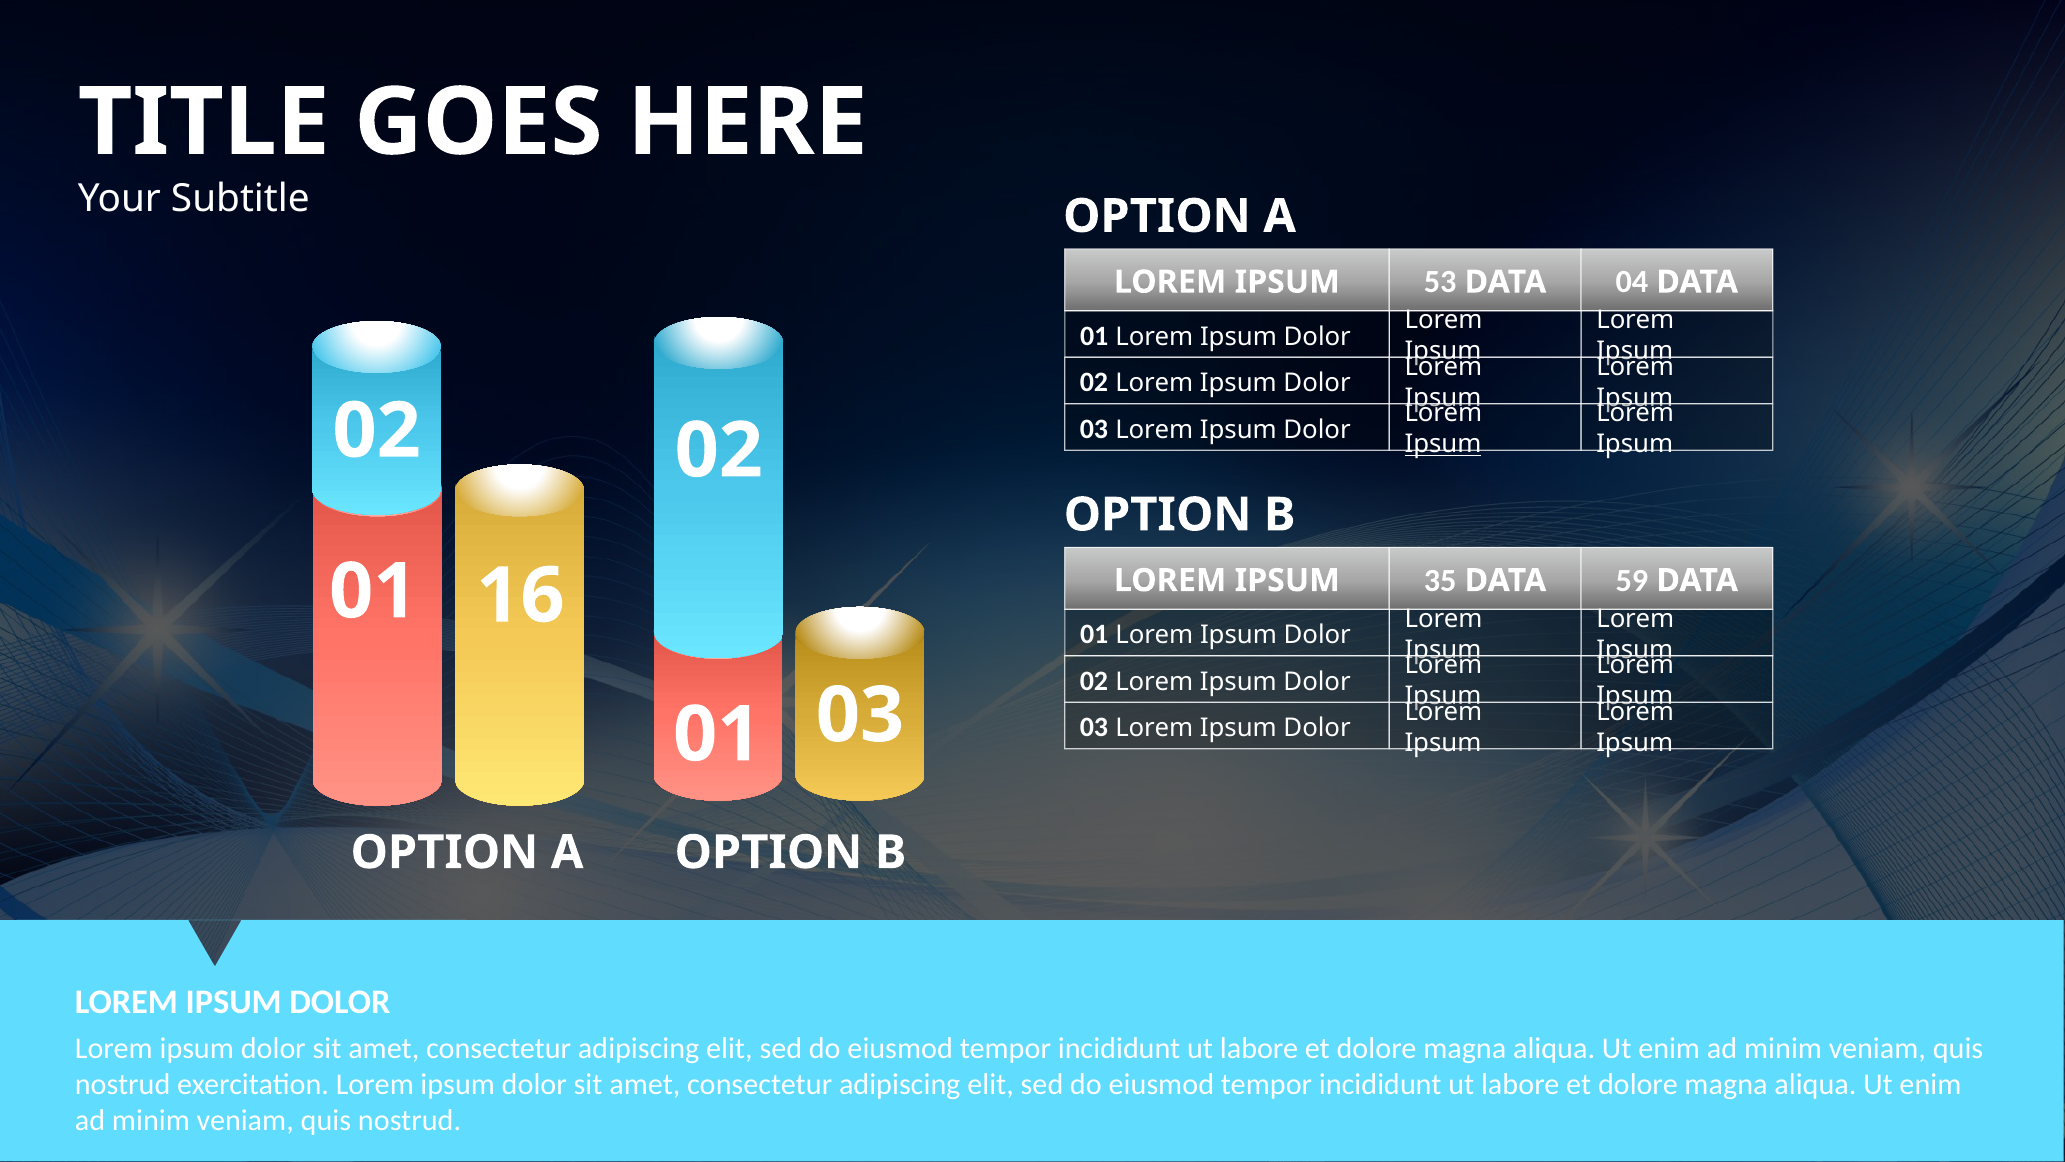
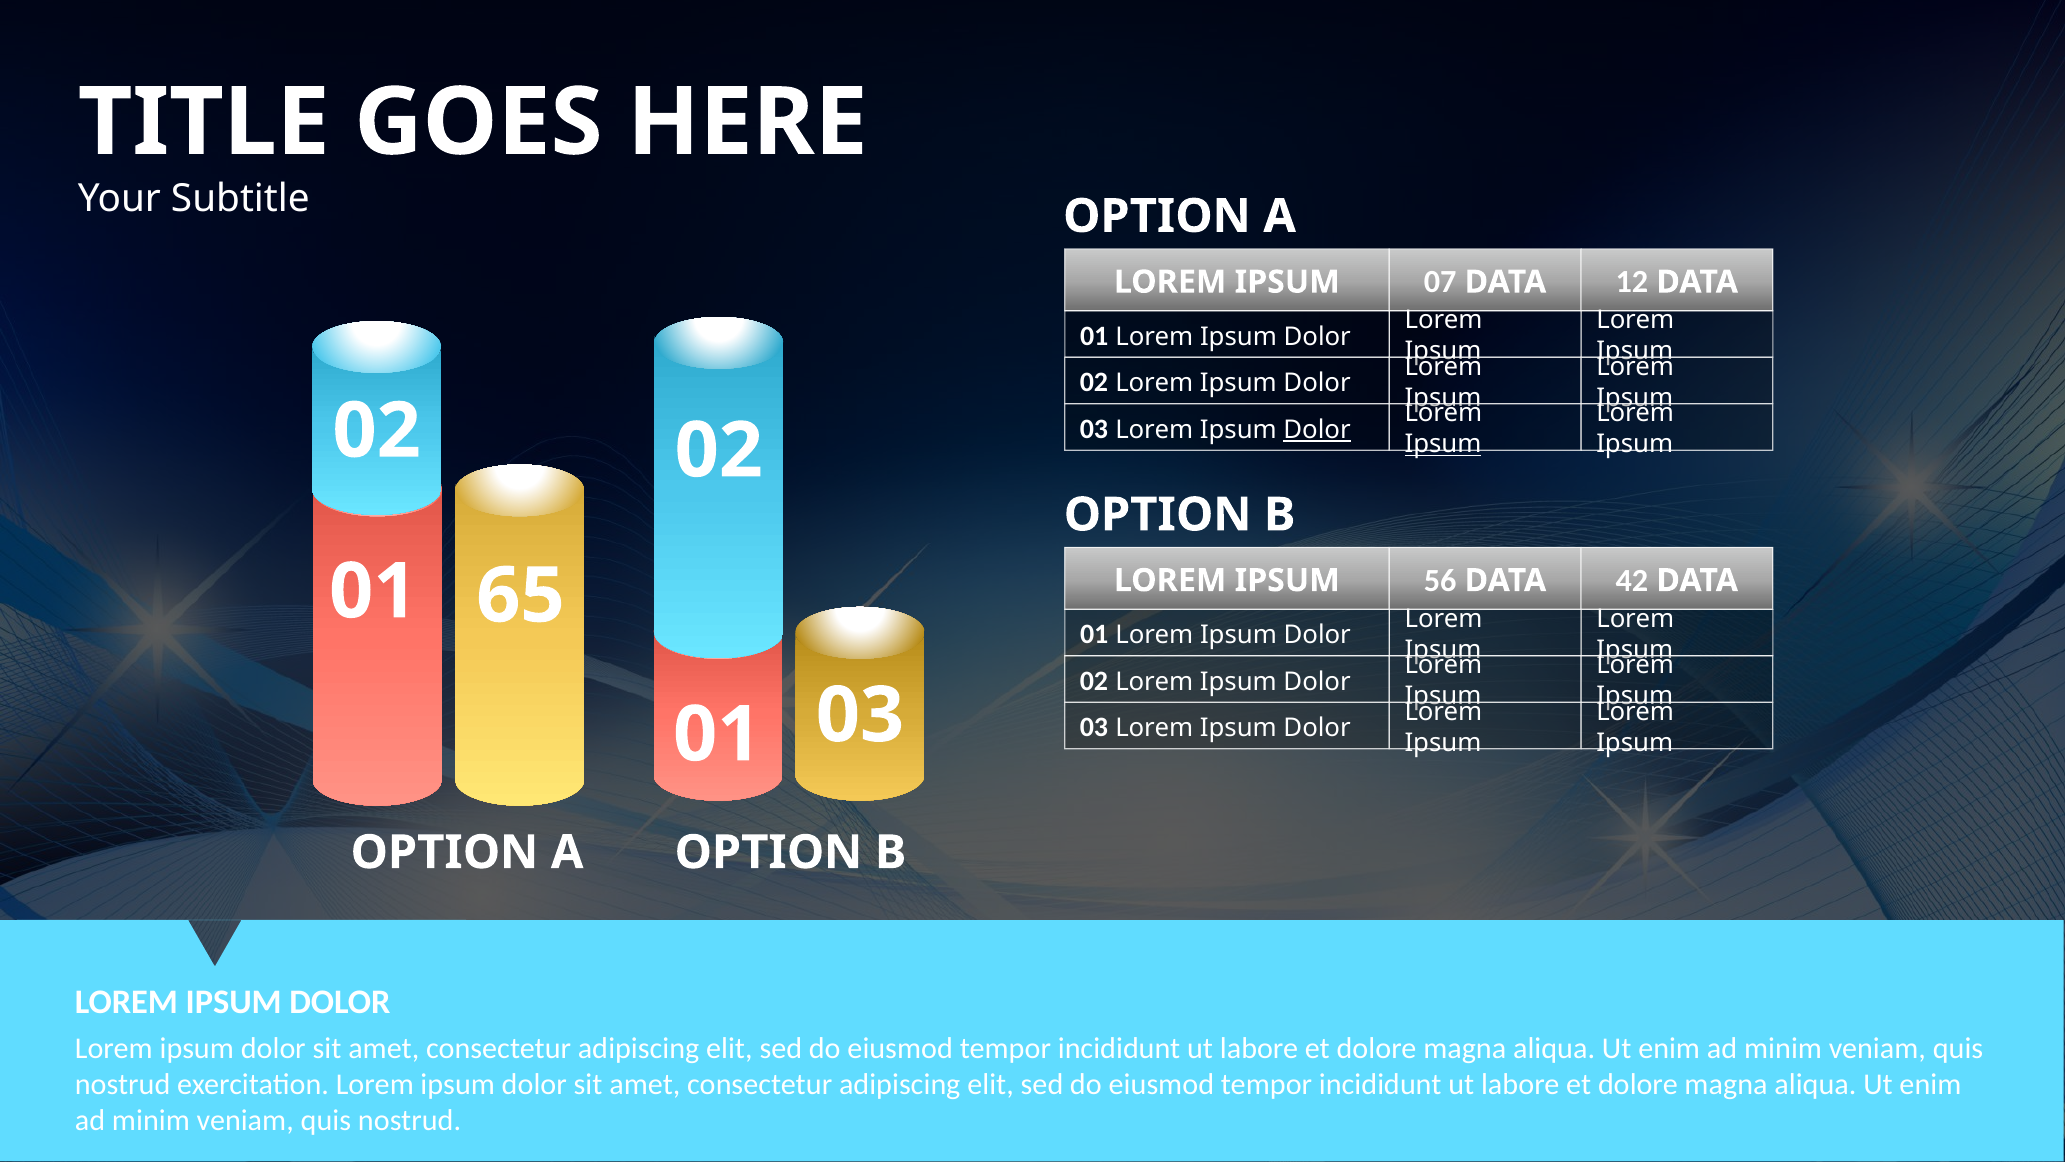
53: 53 -> 07
04: 04 -> 12
Dolor at (1317, 430) underline: none -> present
35: 35 -> 56
59: 59 -> 42
16: 16 -> 65
